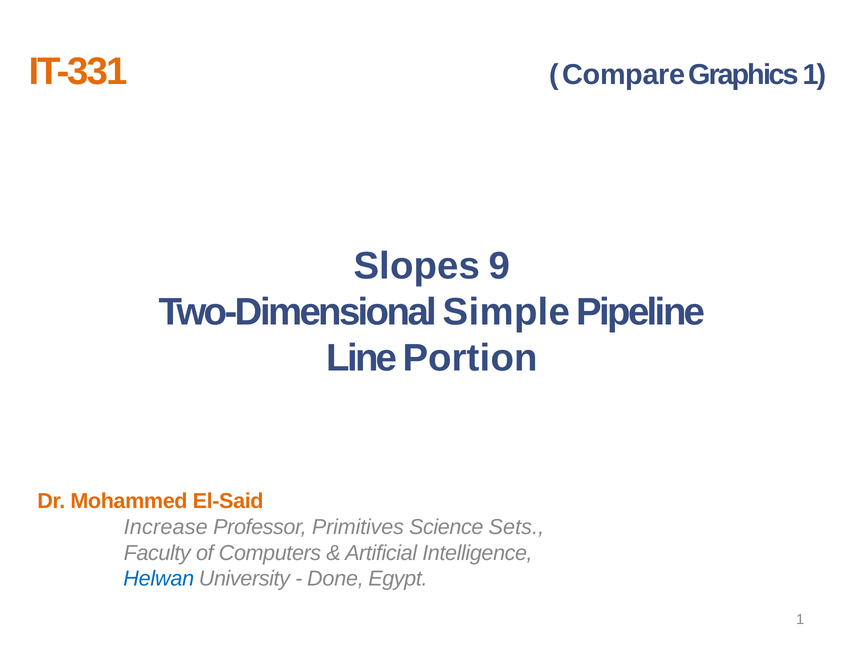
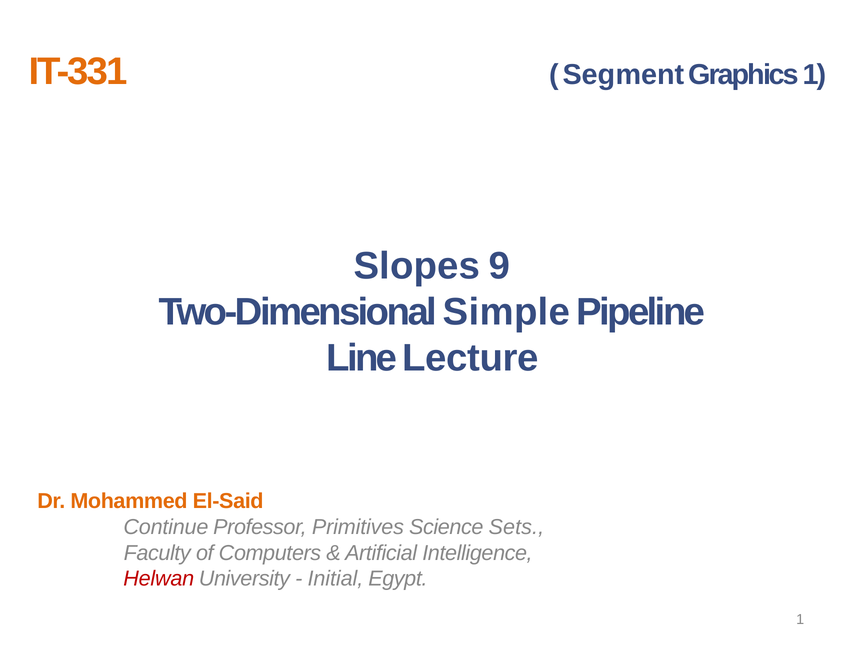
Compare: Compare -> Segment
Portion: Portion -> Lecture
Increase: Increase -> Continue
Helwan colour: blue -> red
Done: Done -> Initial
